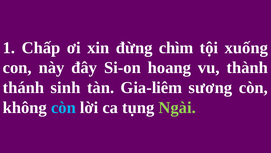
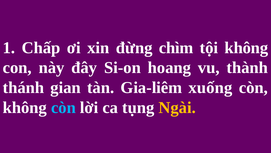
tội xuống: xuống -> không
sinh: sinh -> gian
sương: sương -> xuống
Ngài colour: light green -> yellow
